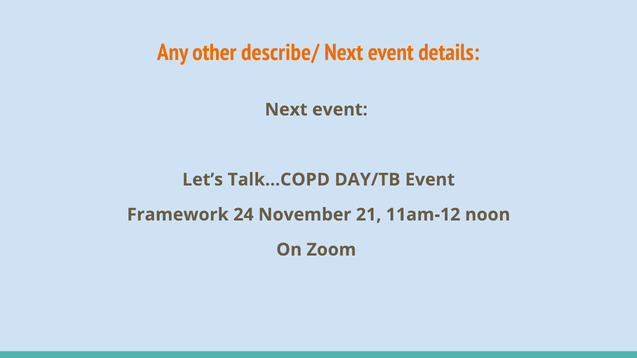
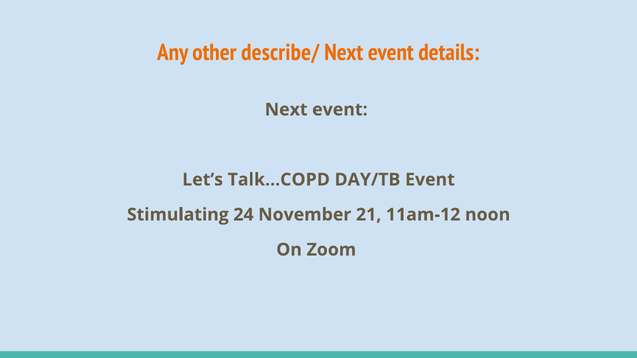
Framework: Framework -> Stimulating
